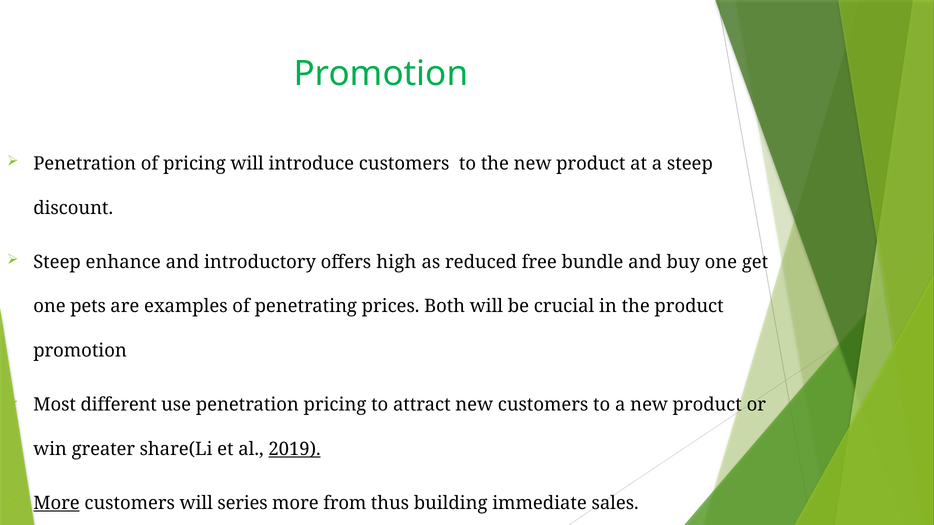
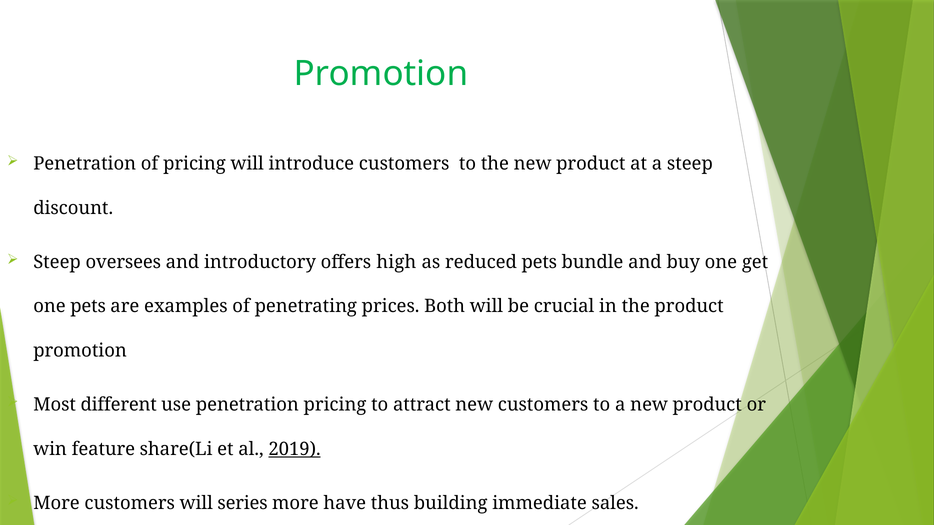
enhance: enhance -> oversees
reduced free: free -> pets
greater: greater -> feature
More at (57, 503) underline: present -> none
from: from -> have
